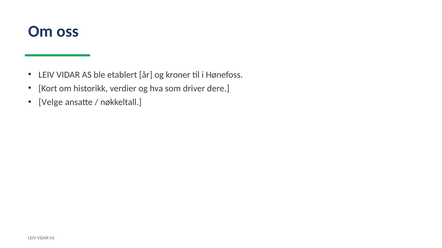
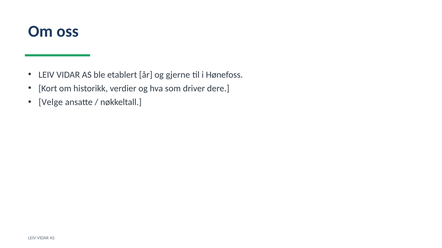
kroner: kroner -> gjerne
